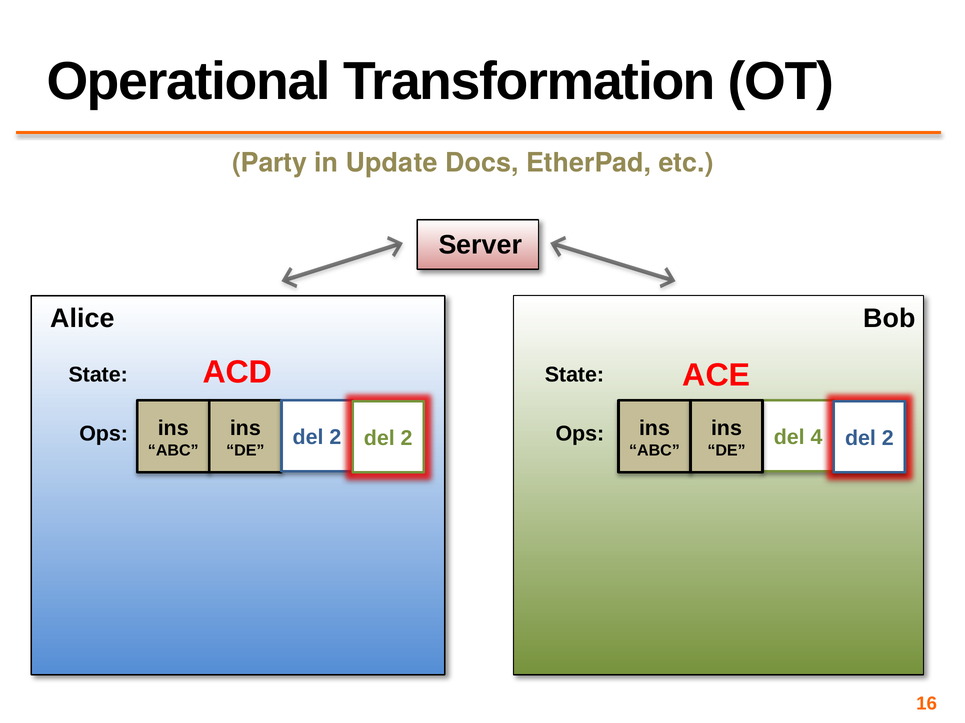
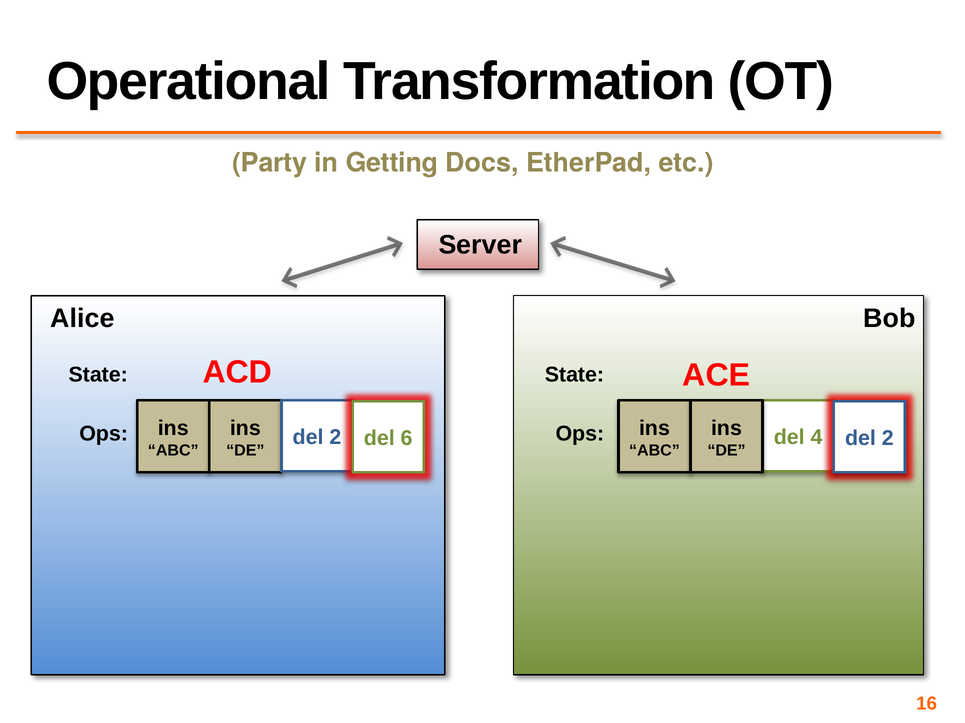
Update: Update -> Getting
2 at (407, 439): 2 -> 6
